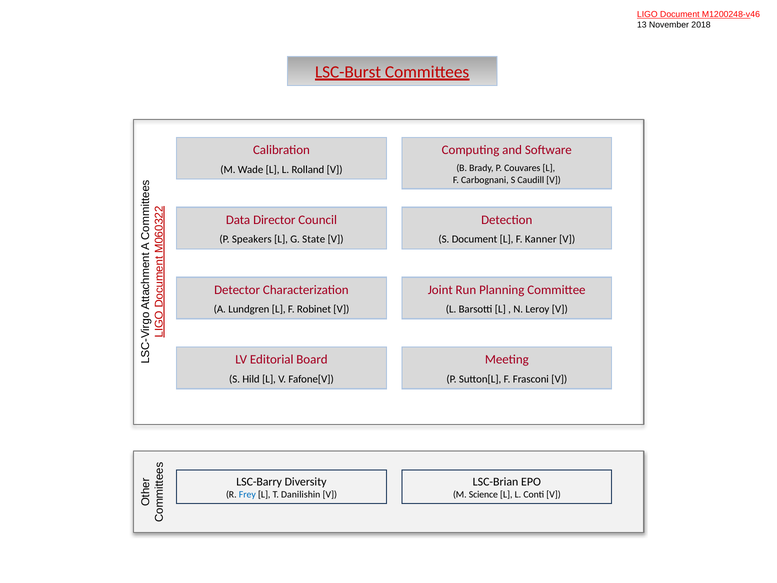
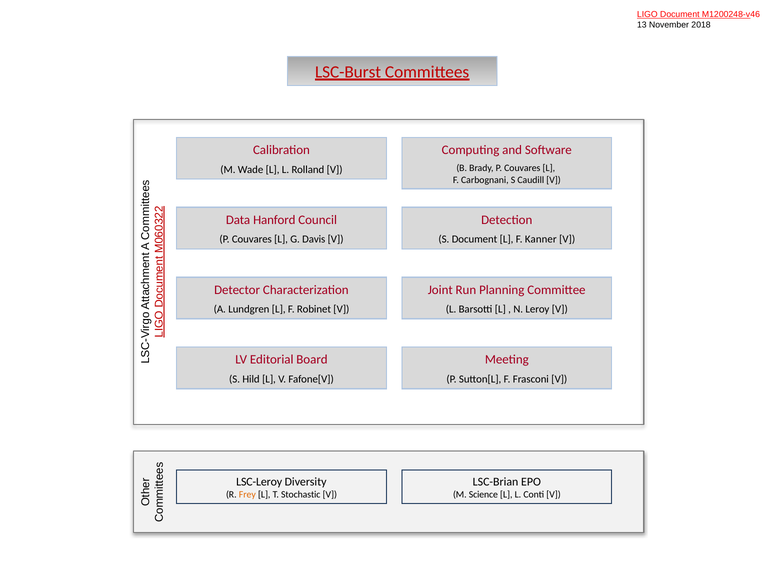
Director: Director -> Hanford
Speakers at (252, 239): Speakers -> Couvares
State: State -> Davis
LSC-Barry: LSC-Barry -> LSC-Leroy
Frey colour: blue -> orange
Danilishin: Danilishin -> Stochastic
